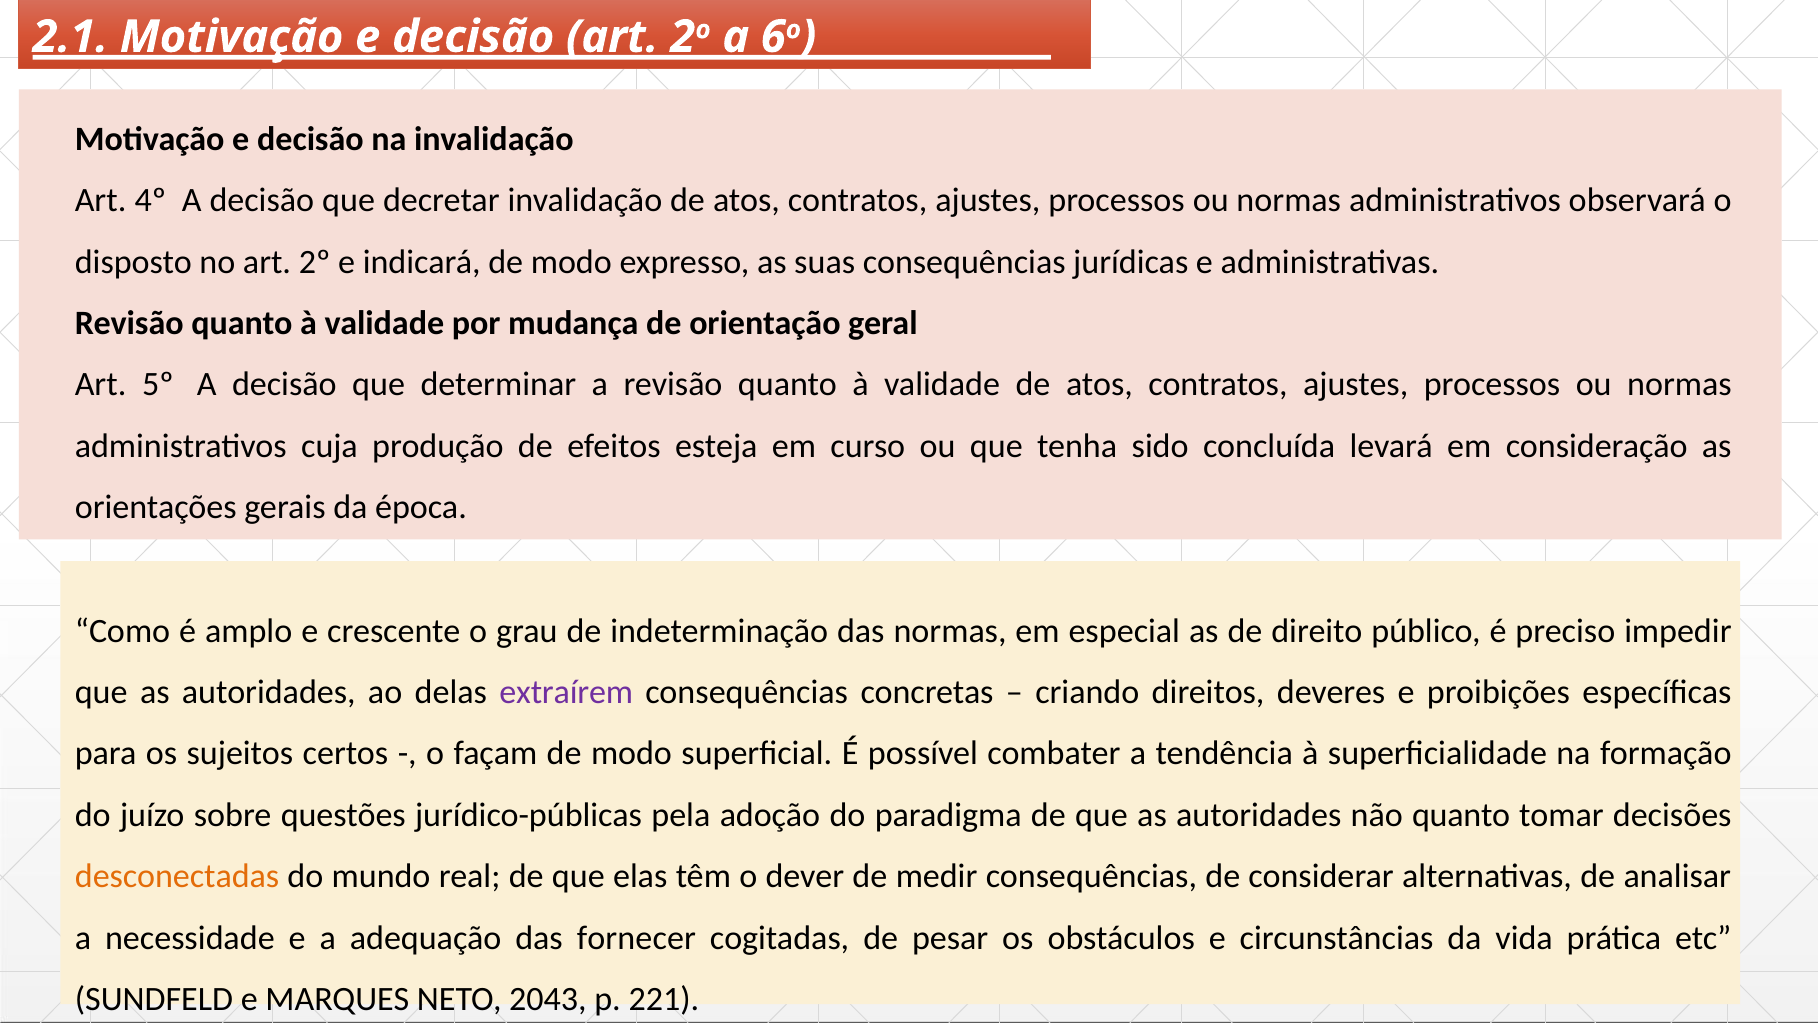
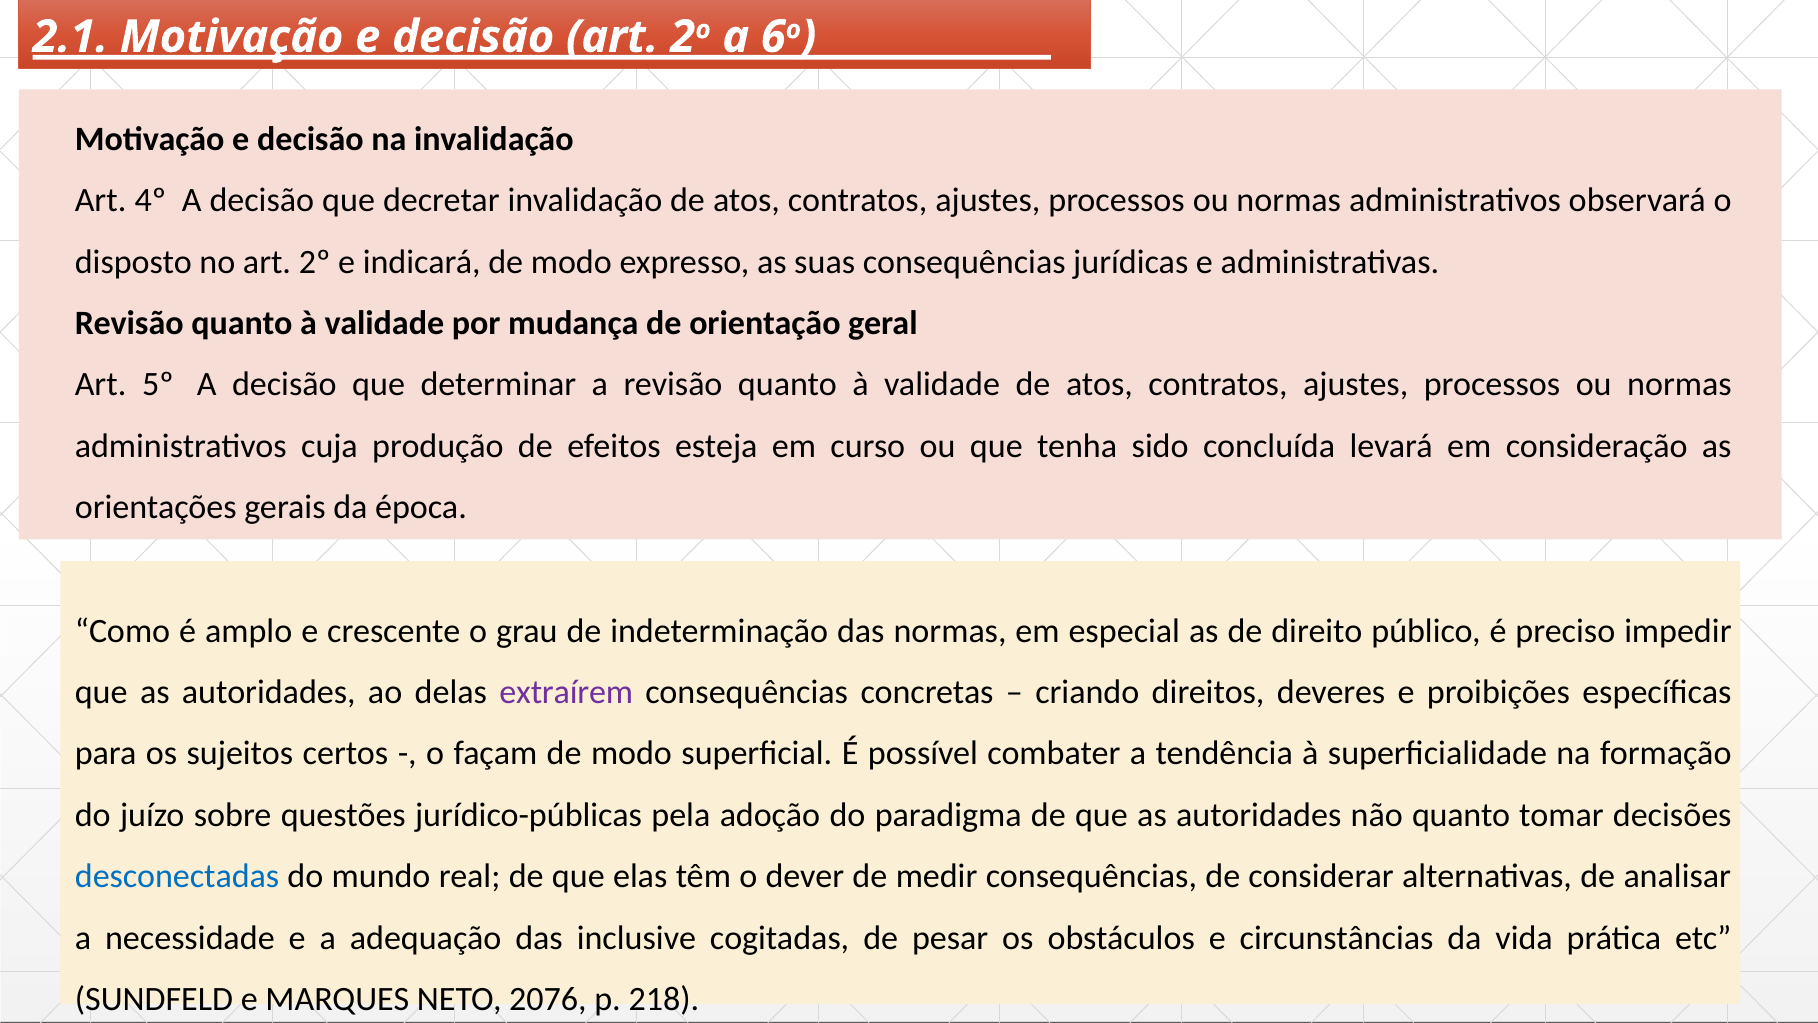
desconectadas colour: orange -> blue
fornecer: fornecer -> inclusive
2043: 2043 -> 2076
221: 221 -> 218
